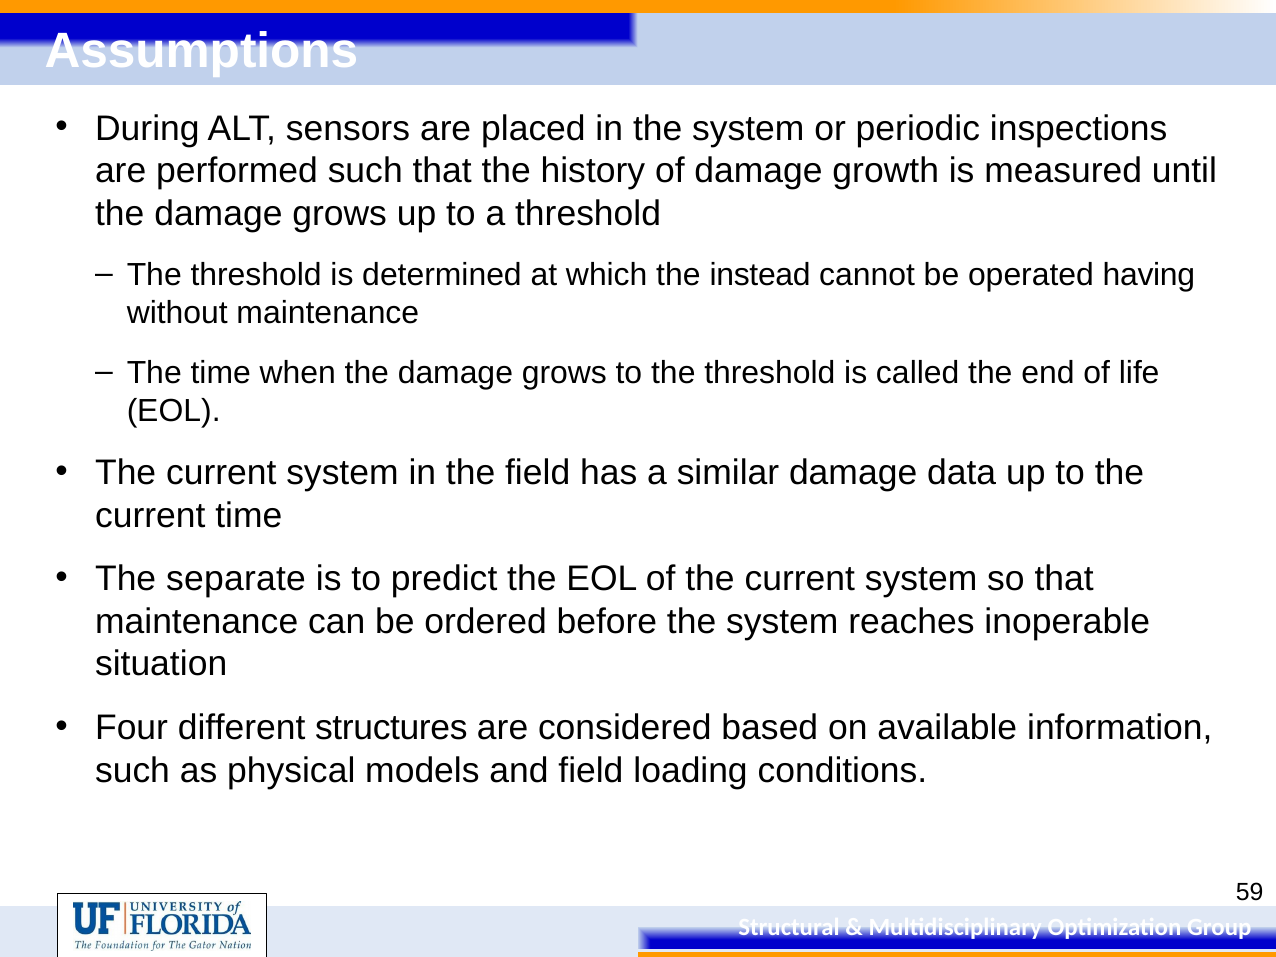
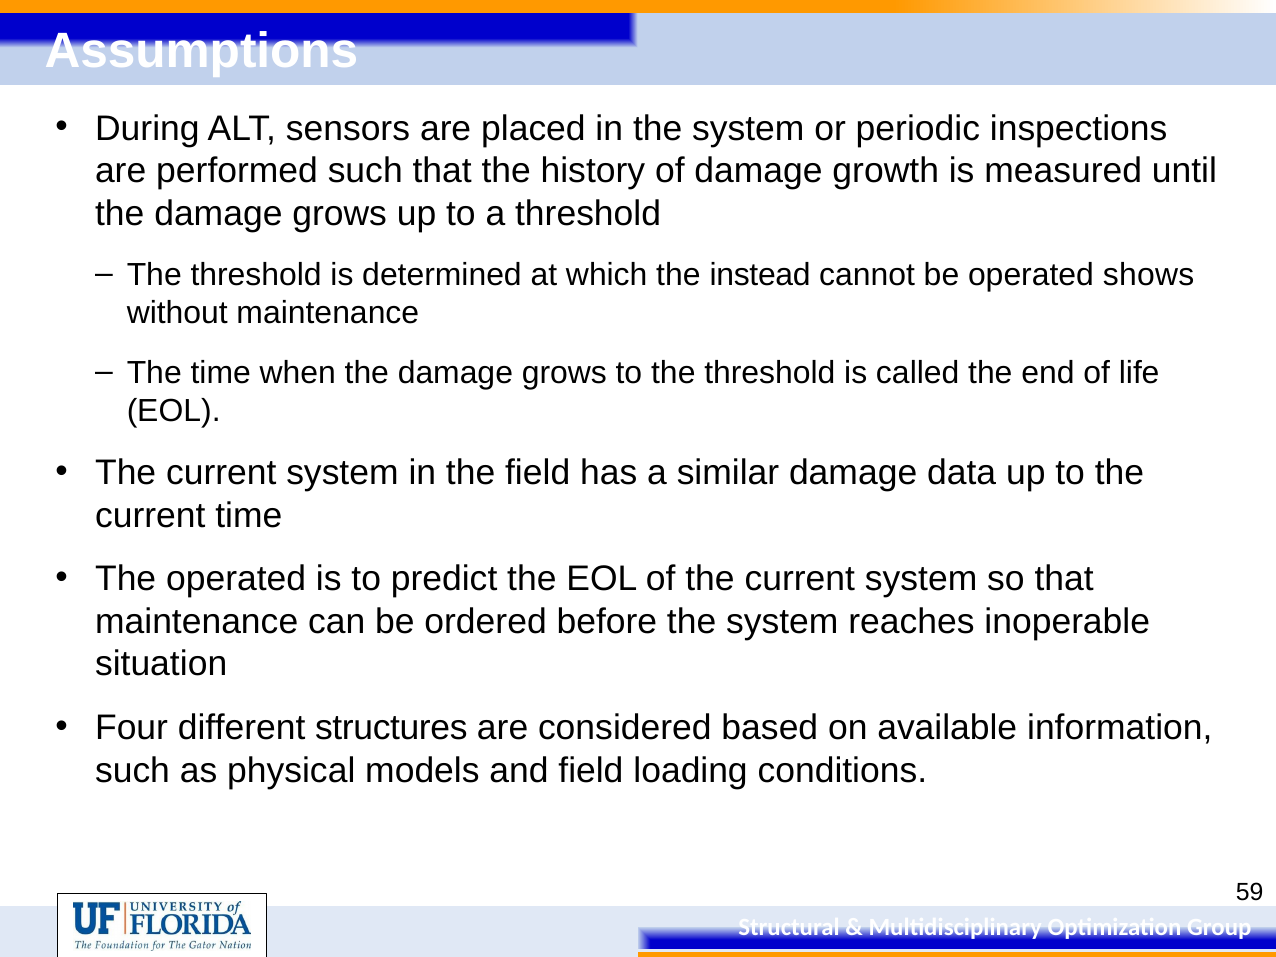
having: having -> shows
The separate: separate -> operated
